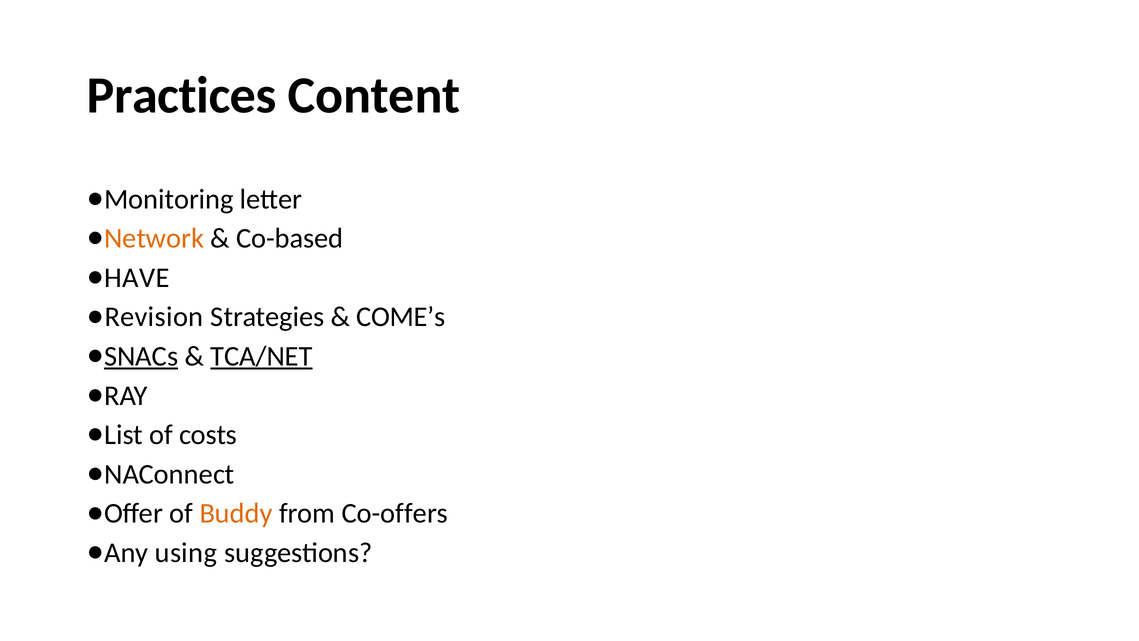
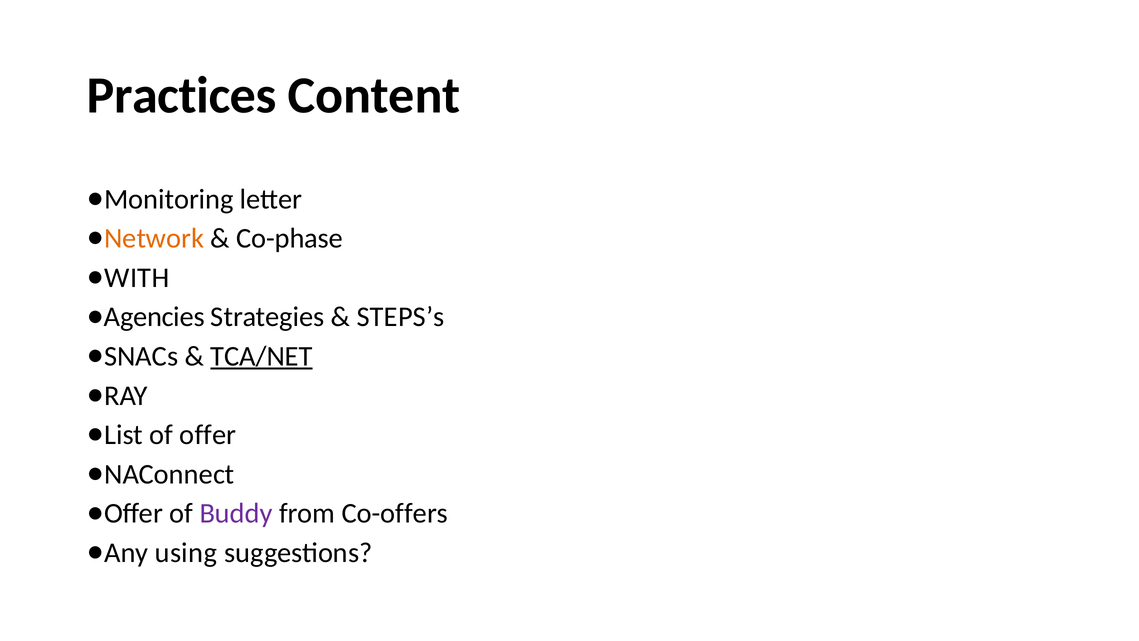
Co-based: Co-based -> Co-phase
HAVE: HAVE -> WITH
Revision: Revision -> Agencies
COME’s: COME’s -> STEPS’s
SNACs underline: present -> none
of costs: costs -> offer
Buddy colour: orange -> purple
